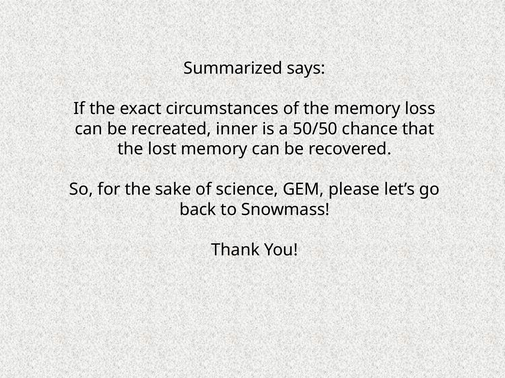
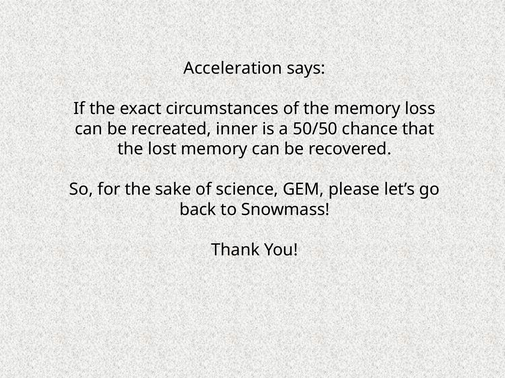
Summarized: Summarized -> Acceleration
